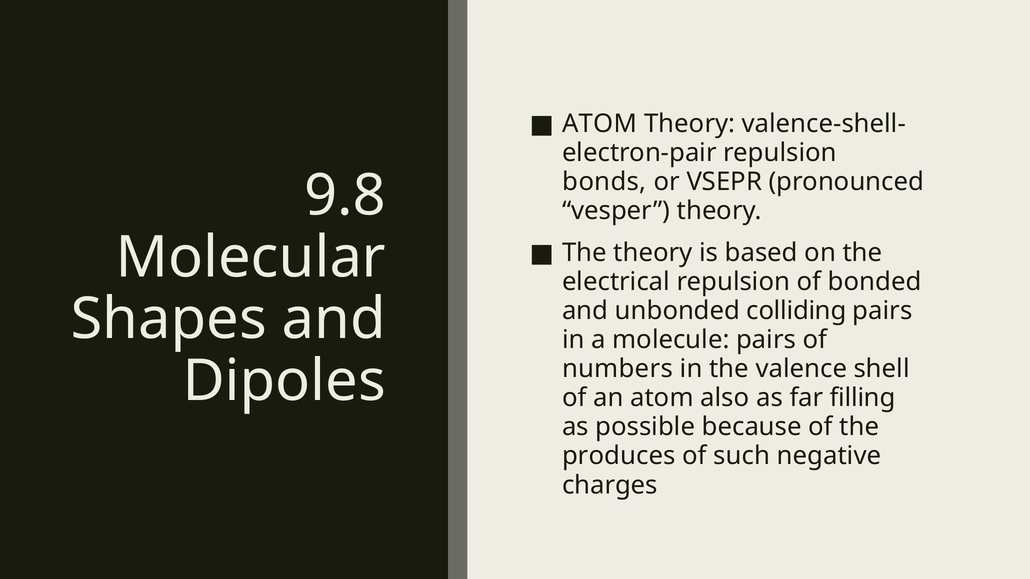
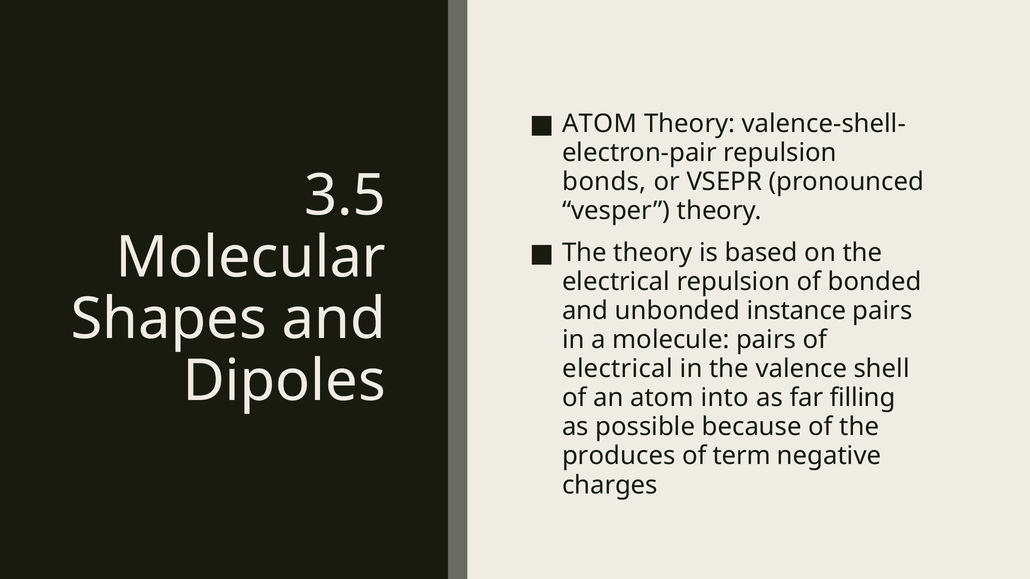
9.8: 9.8 -> 3.5
colliding: colliding -> instance
numbers at (617, 369): numbers -> electrical
also: also -> into
such: such -> term
